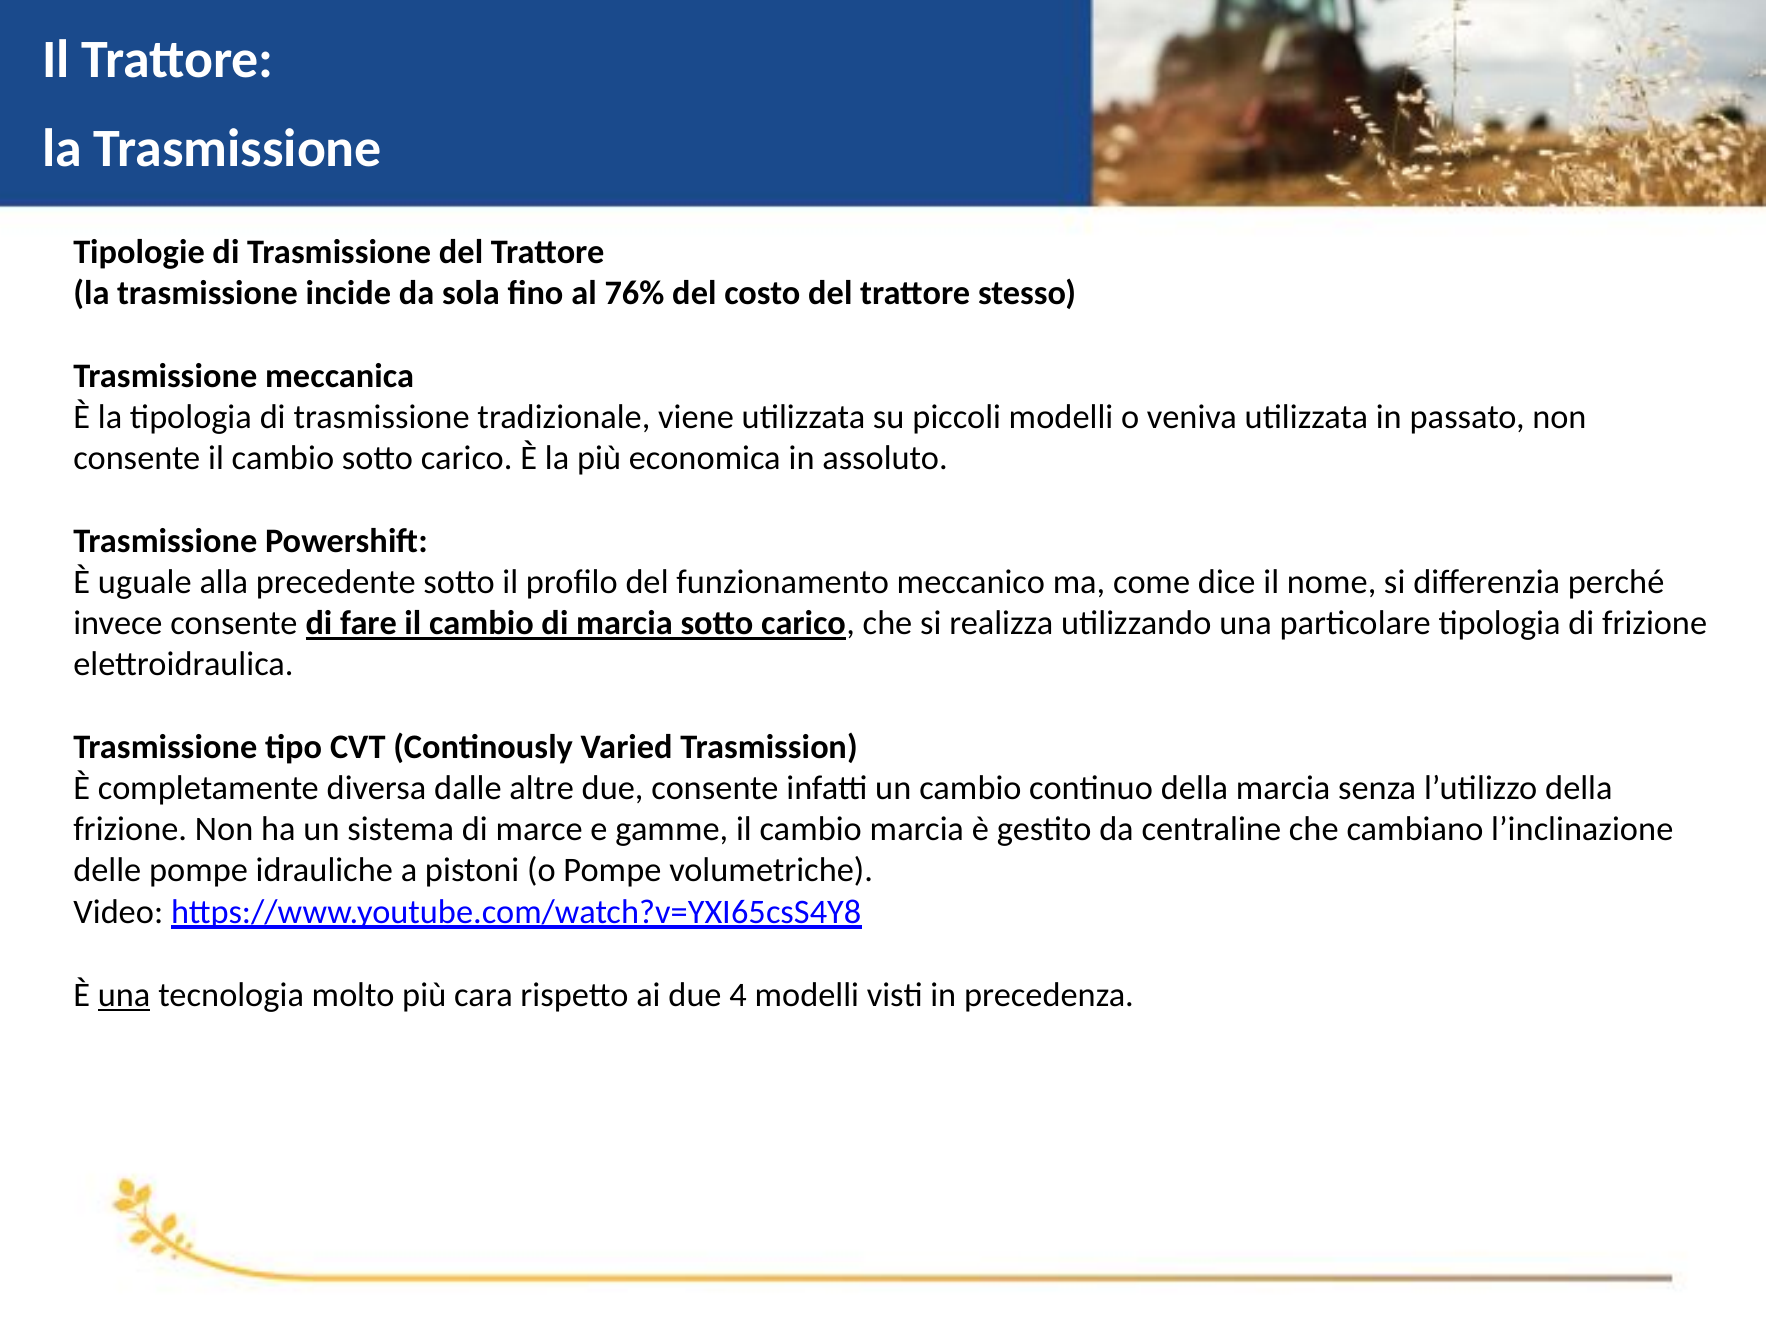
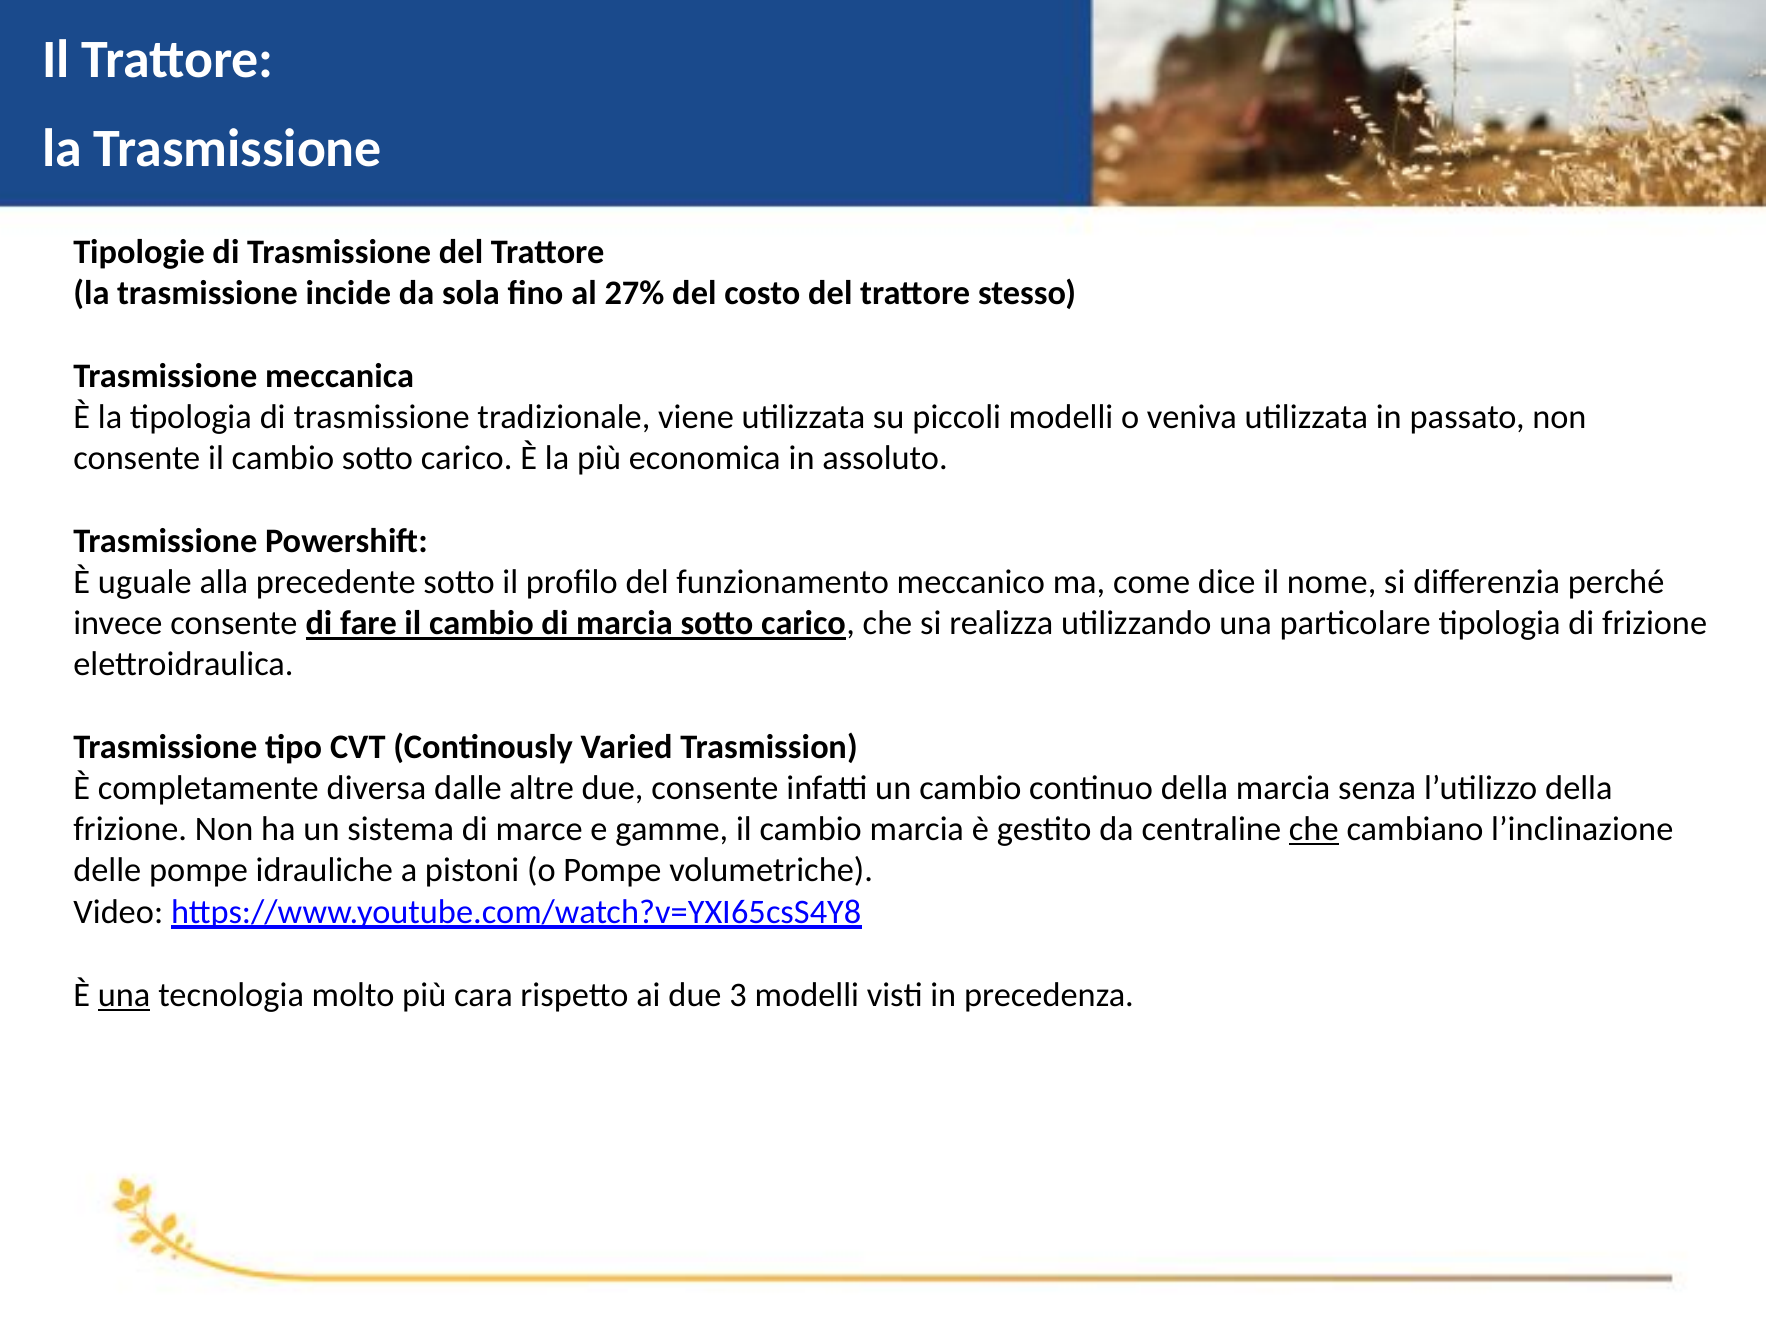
76%: 76% -> 27%
che at (1314, 830) underline: none -> present
4: 4 -> 3
